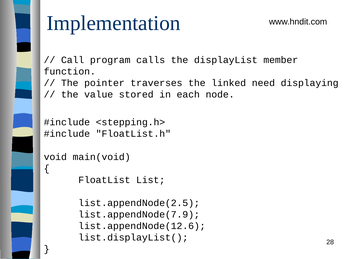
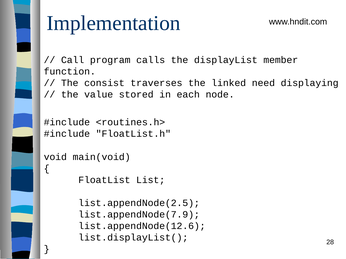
pointer: pointer -> consist
<stepping.h>: <stepping.h> -> <routines.h>
